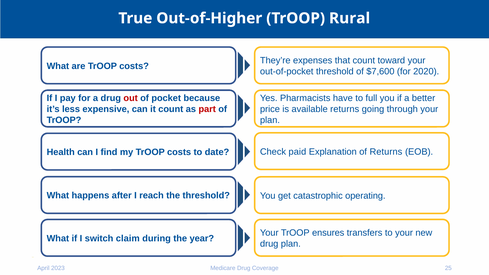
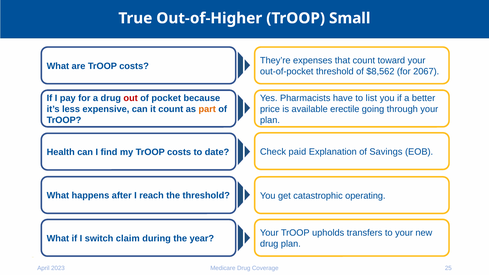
Rural: Rural -> Small
$7,600: $7,600 -> $8,562
2020: 2020 -> 2067
full: full -> list
part colour: red -> orange
available returns: returns -> erectile
of Returns: Returns -> Savings
ensures: ensures -> upholds
